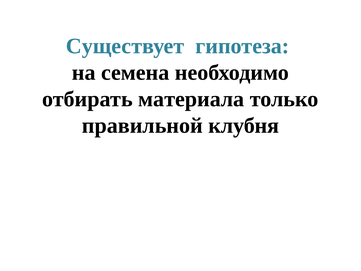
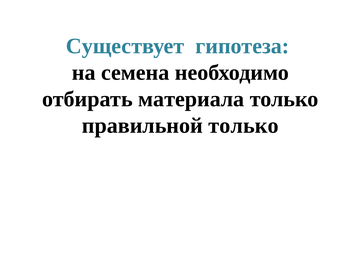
правильной клубня: клубня -> только
